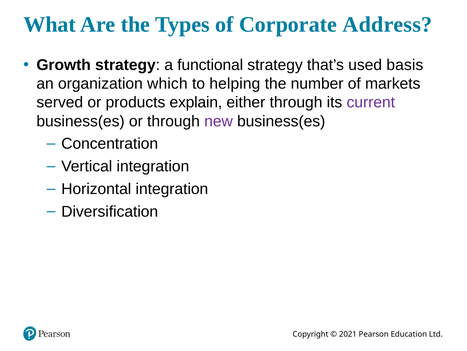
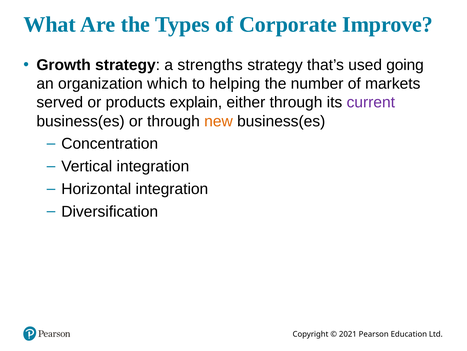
Address: Address -> Improve
functional: functional -> strengths
basis: basis -> going
new colour: purple -> orange
